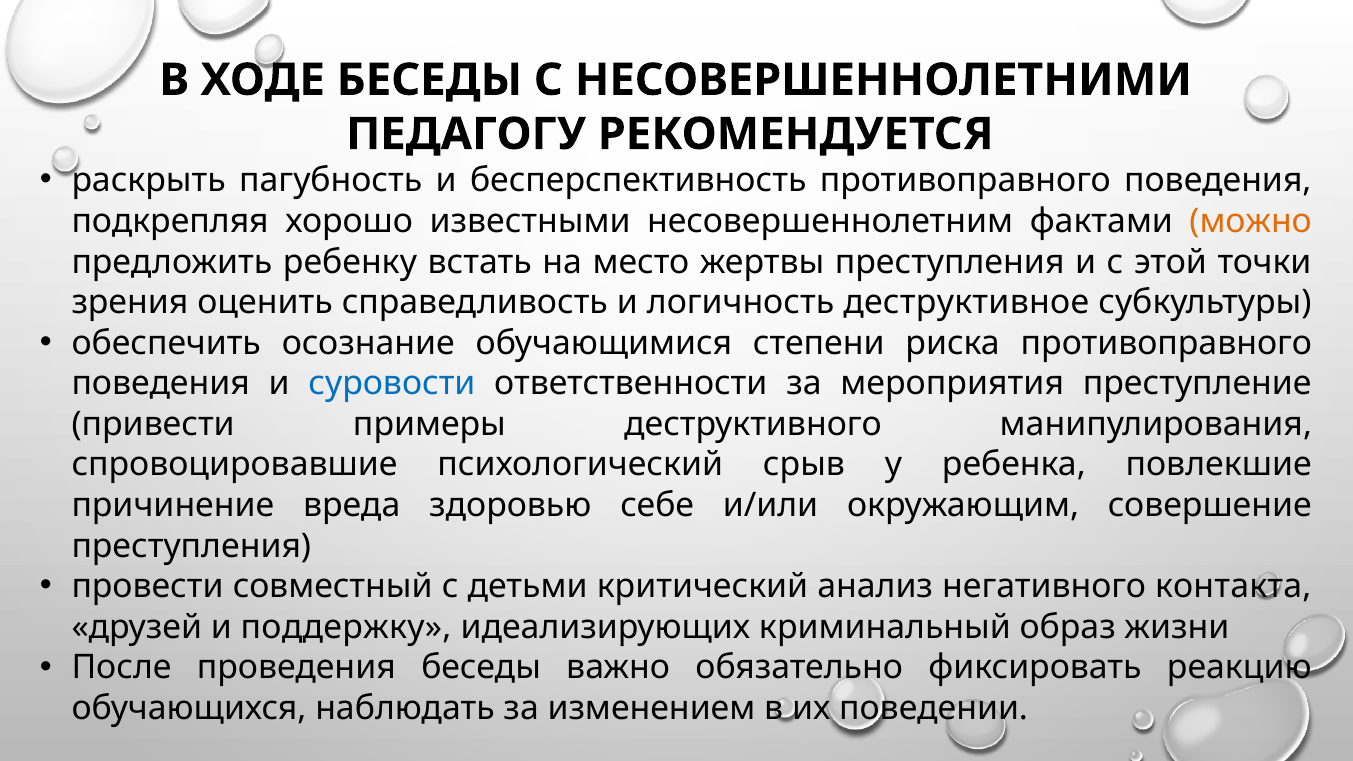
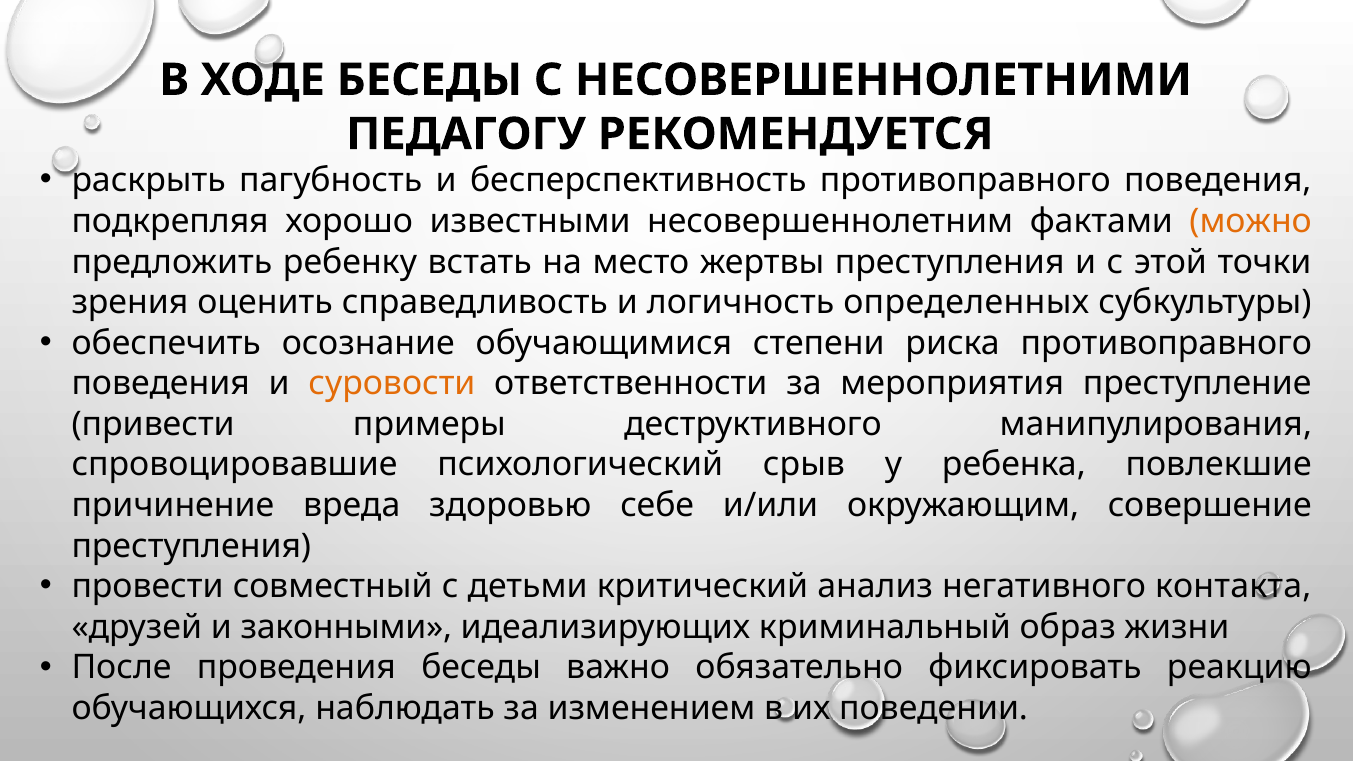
деструктивное: деструктивное -> определенных
суровости colour: blue -> orange
поддержку: поддержку -> законными
